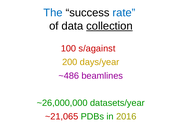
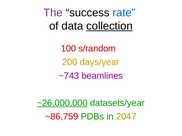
The colour: blue -> purple
s/against: s/against -> s/random
~486: ~486 -> ~743
~26,000,000 underline: none -> present
~21,065: ~21,065 -> ~86,759
2016: 2016 -> 2047
